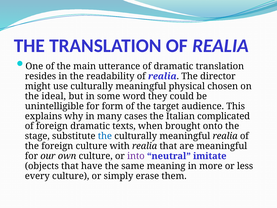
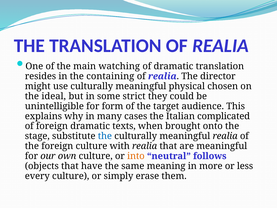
utterance: utterance -> watching
readability: readability -> containing
word: word -> strict
into colour: purple -> orange
imitate: imitate -> follows
